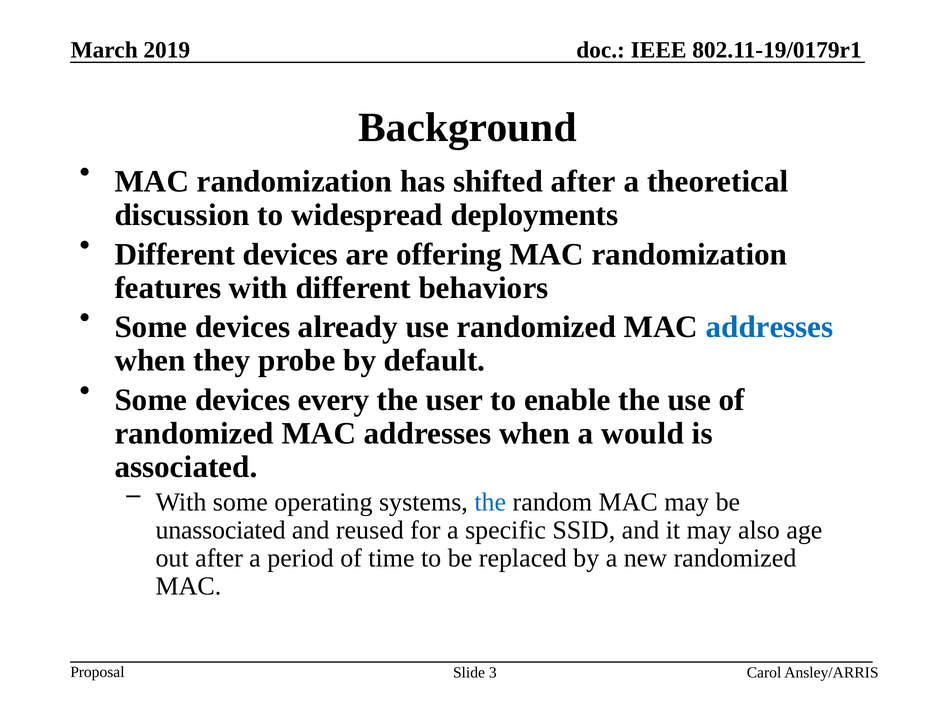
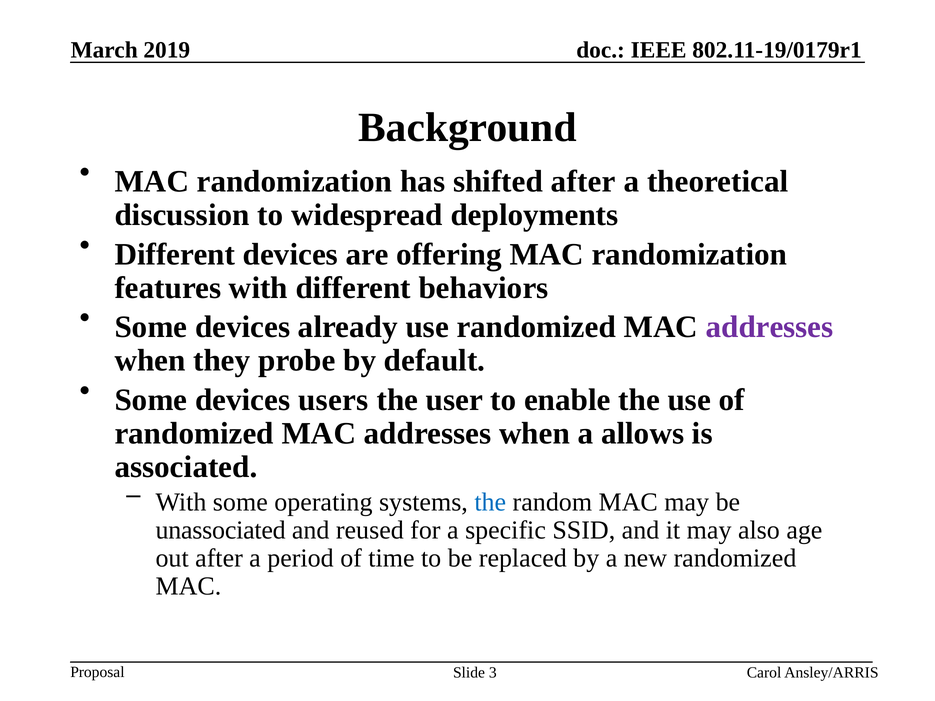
addresses at (770, 327) colour: blue -> purple
every: every -> users
would: would -> allows
